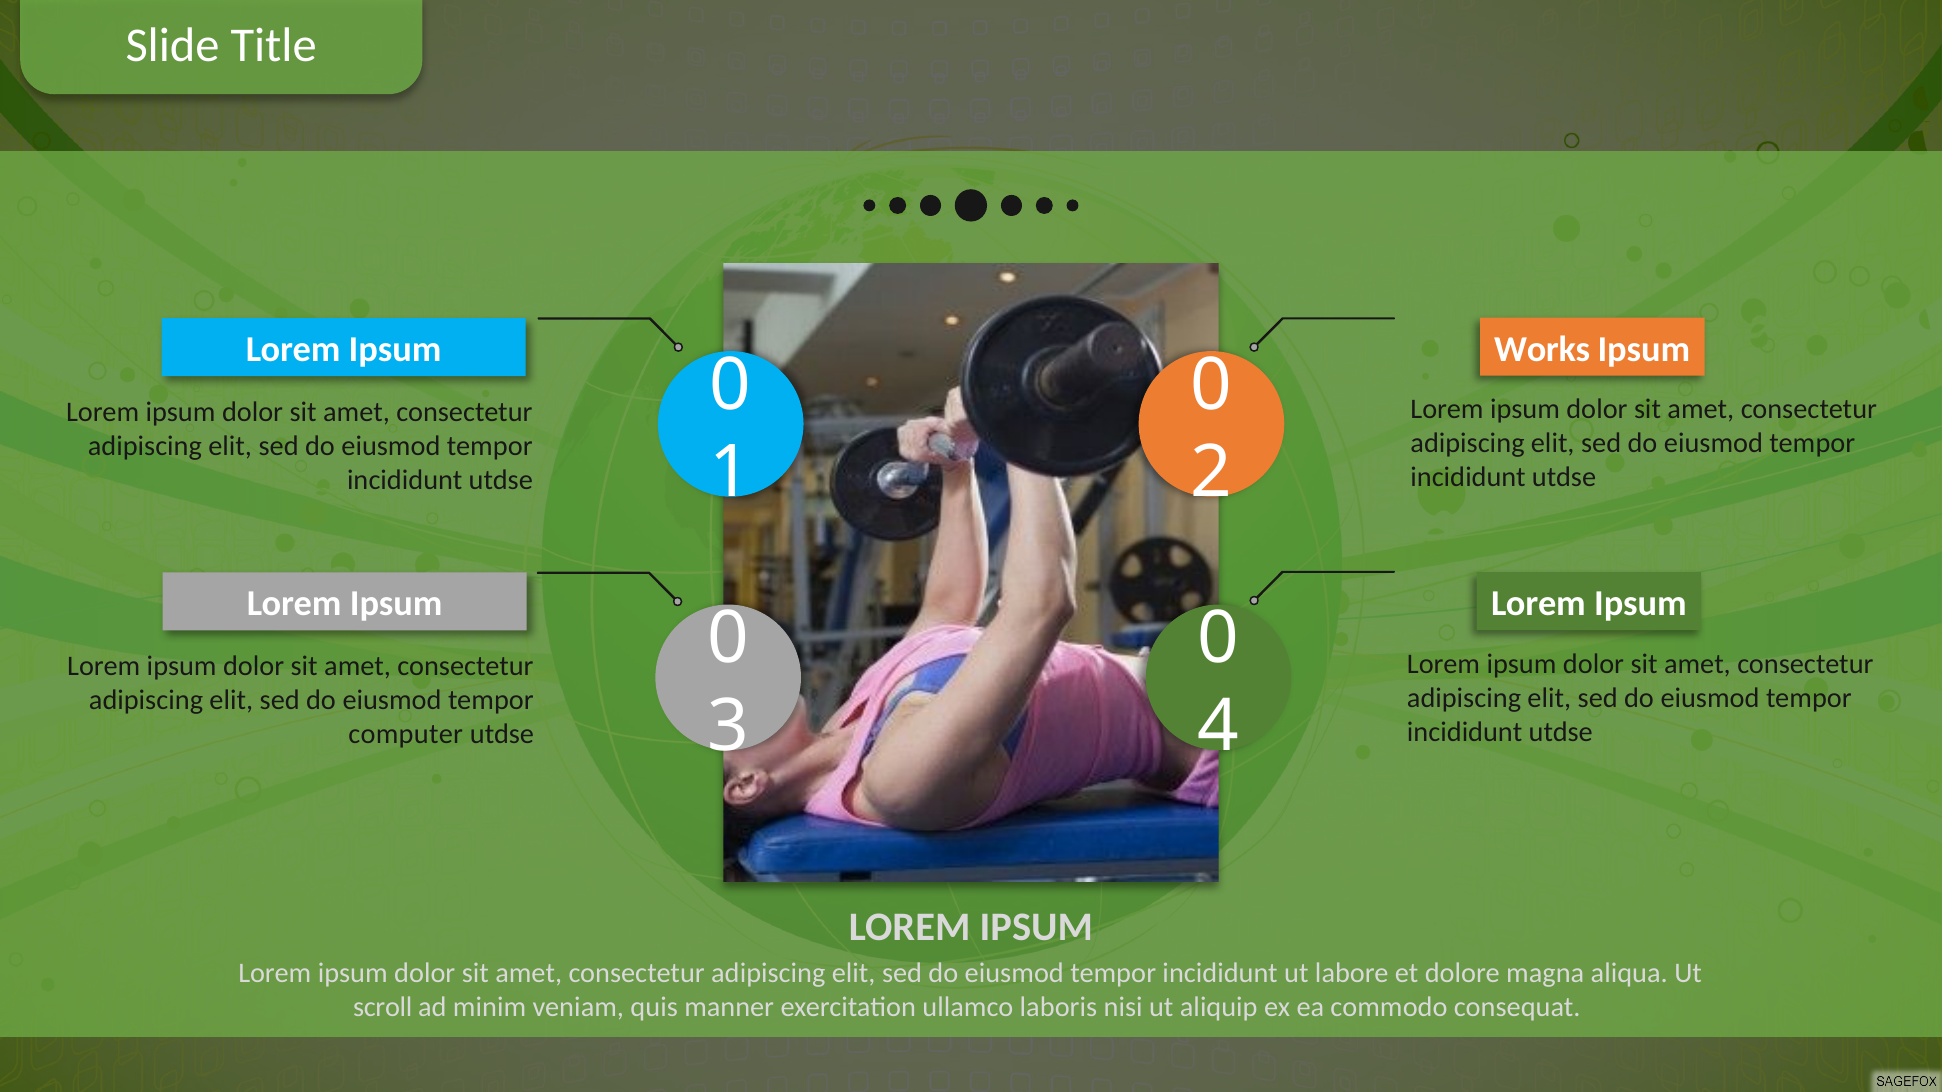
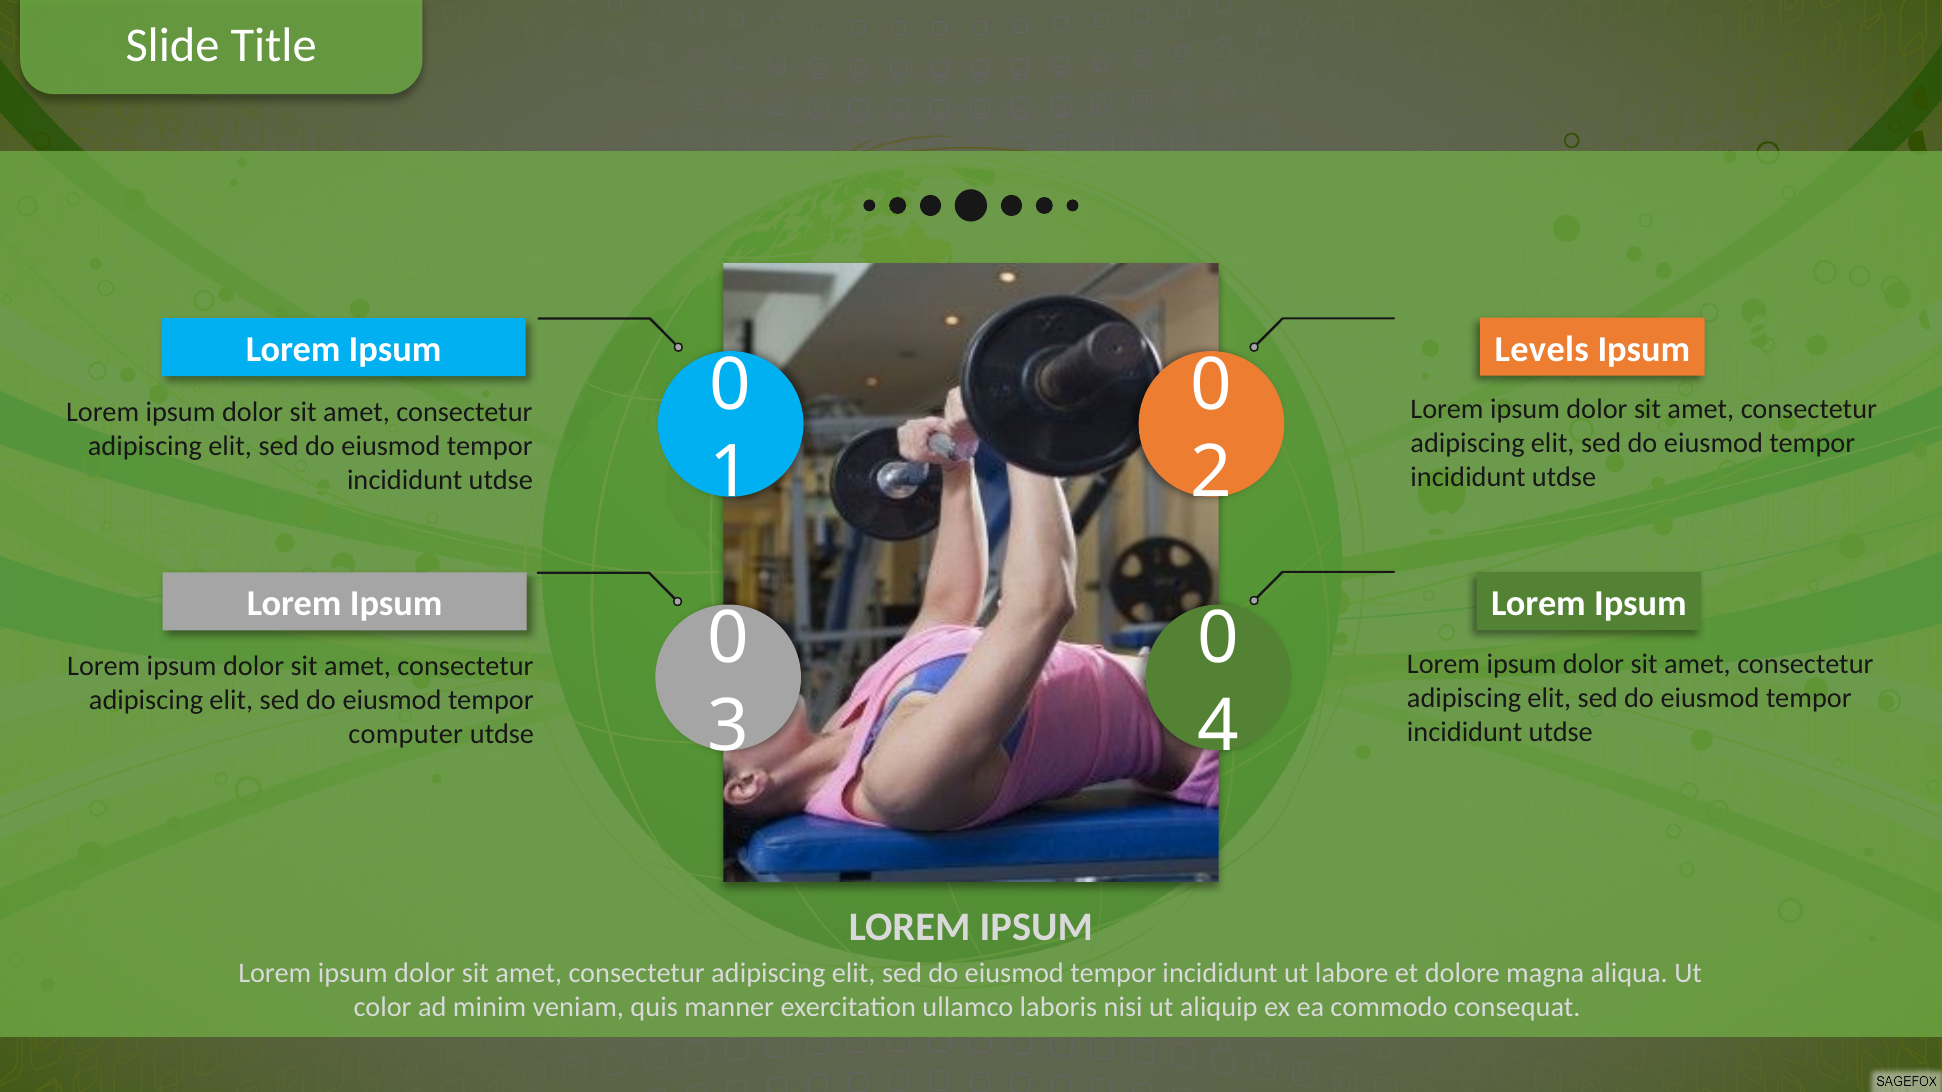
Works: Works -> Levels
scroll: scroll -> color
